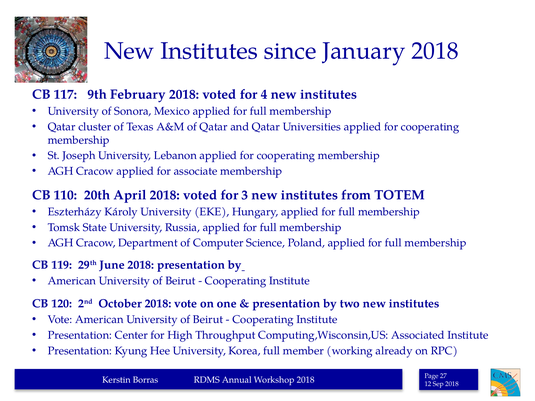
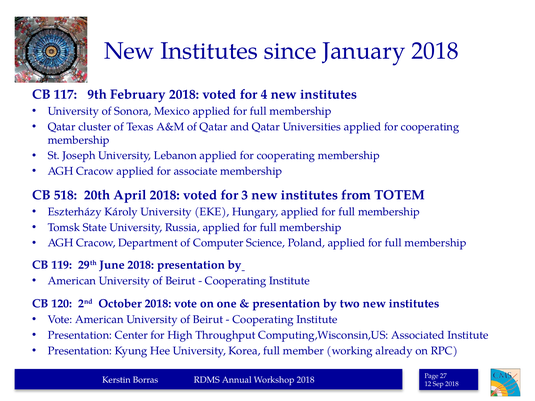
110: 110 -> 518
